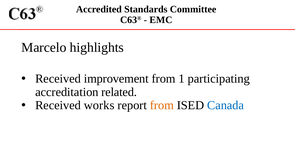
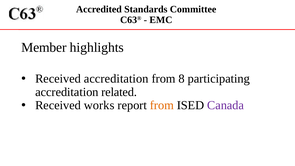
Marcelo: Marcelo -> Member
Received improvement: improvement -> accreditation
1: 1 -> 8
Canada colour: blue -> purple
